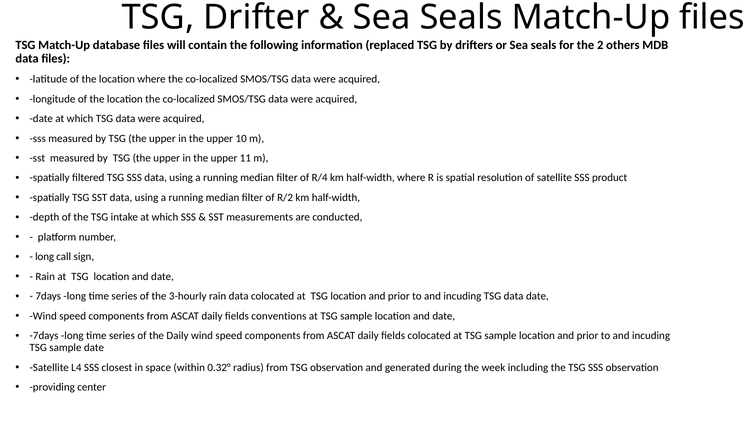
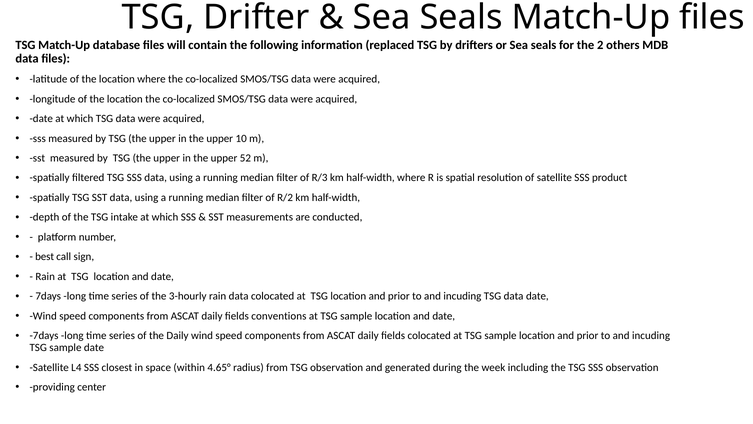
11: 11 -> 52
R/4: R/4 -> R/3
long at (45, 257): long -> best
0.32°: 0.32° -> 4.65°
